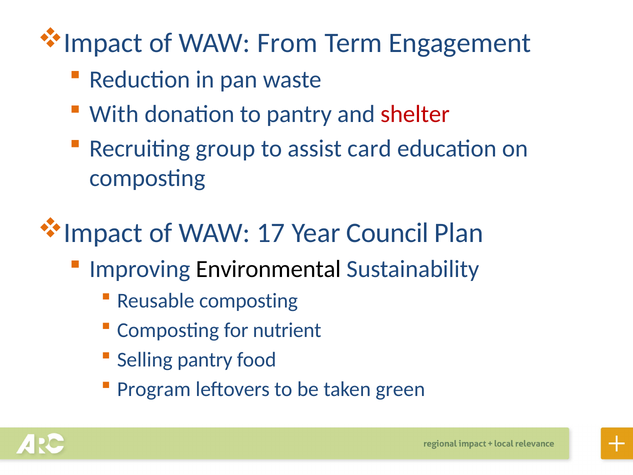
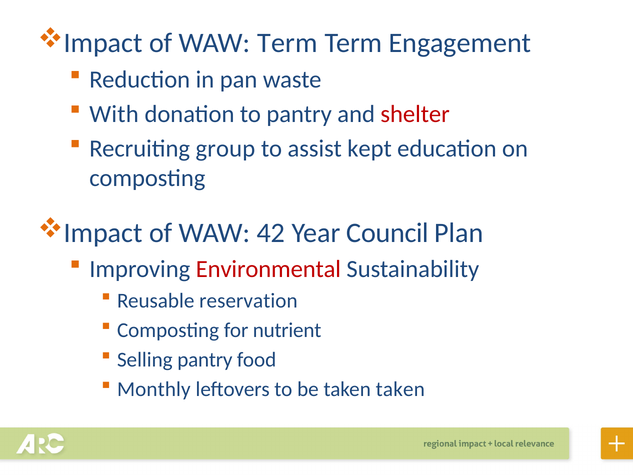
WAW From: From -> Term
card: card -> kept
17: 17 -> 42
Environmental colour: black -> red
Reusable composting: composting -> reservation
Program: Program -> Monthly
taken green: green -> taken
